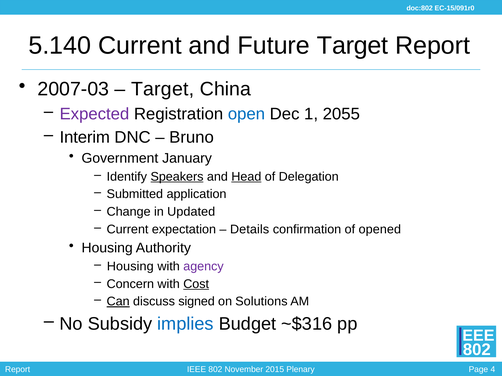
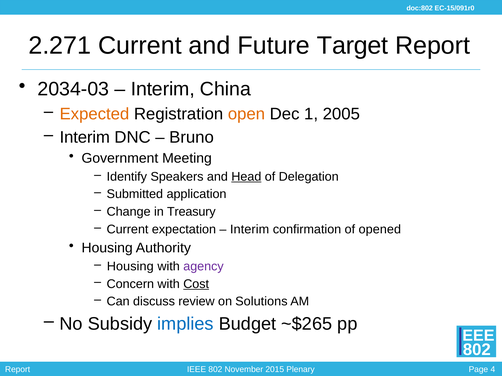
5.140: 5.140 -> 2.271
2007-03: 2007-03 -> 2034-03
Target at (163, 89): Target -> Interim
Expected colour: purple -> orange
open colour: blue -> orange
2055: 2055 -> 2005
January: January -> Meeting
Speakers underline: present -> none
Updated: Updated -> Treasury
Details at (250, 230): Details -> Interim
Can underline: present -> none
signed: signed -> review
~$316: ~$316 -> ~$265
